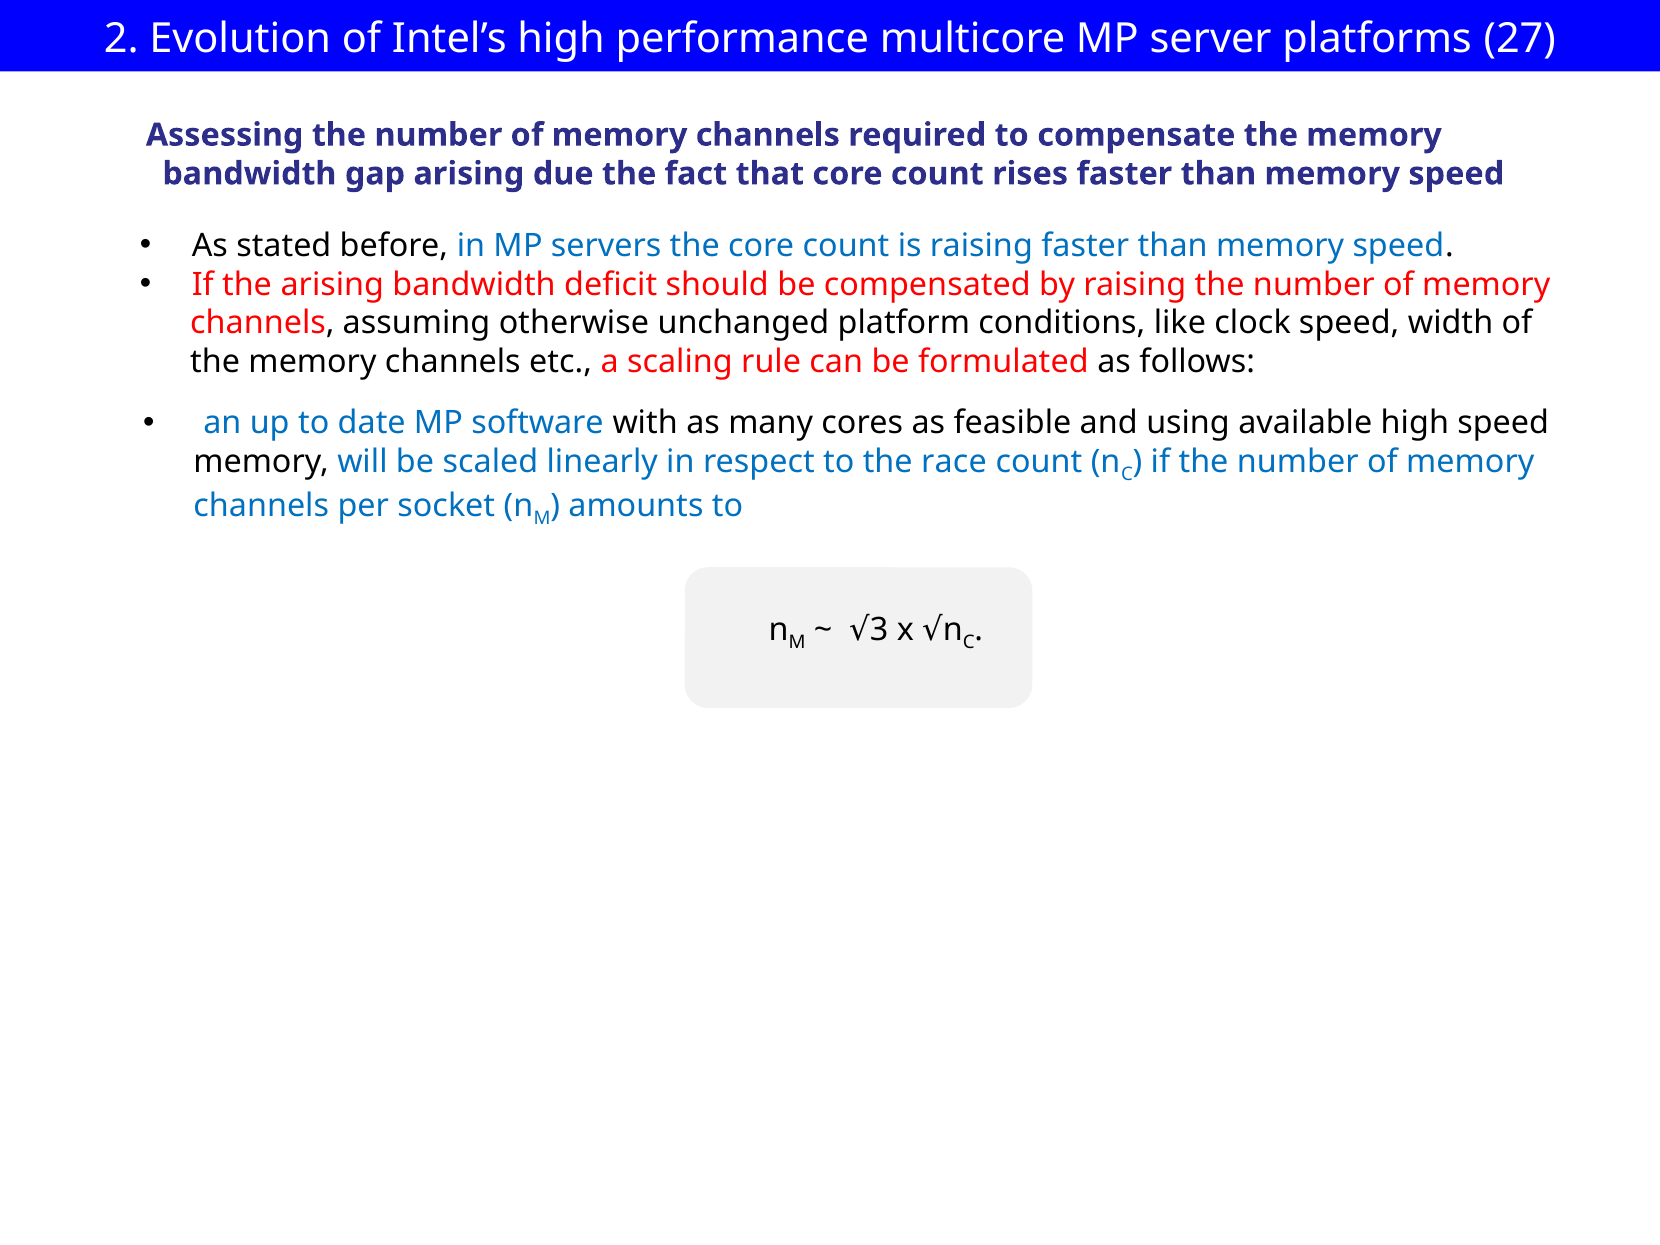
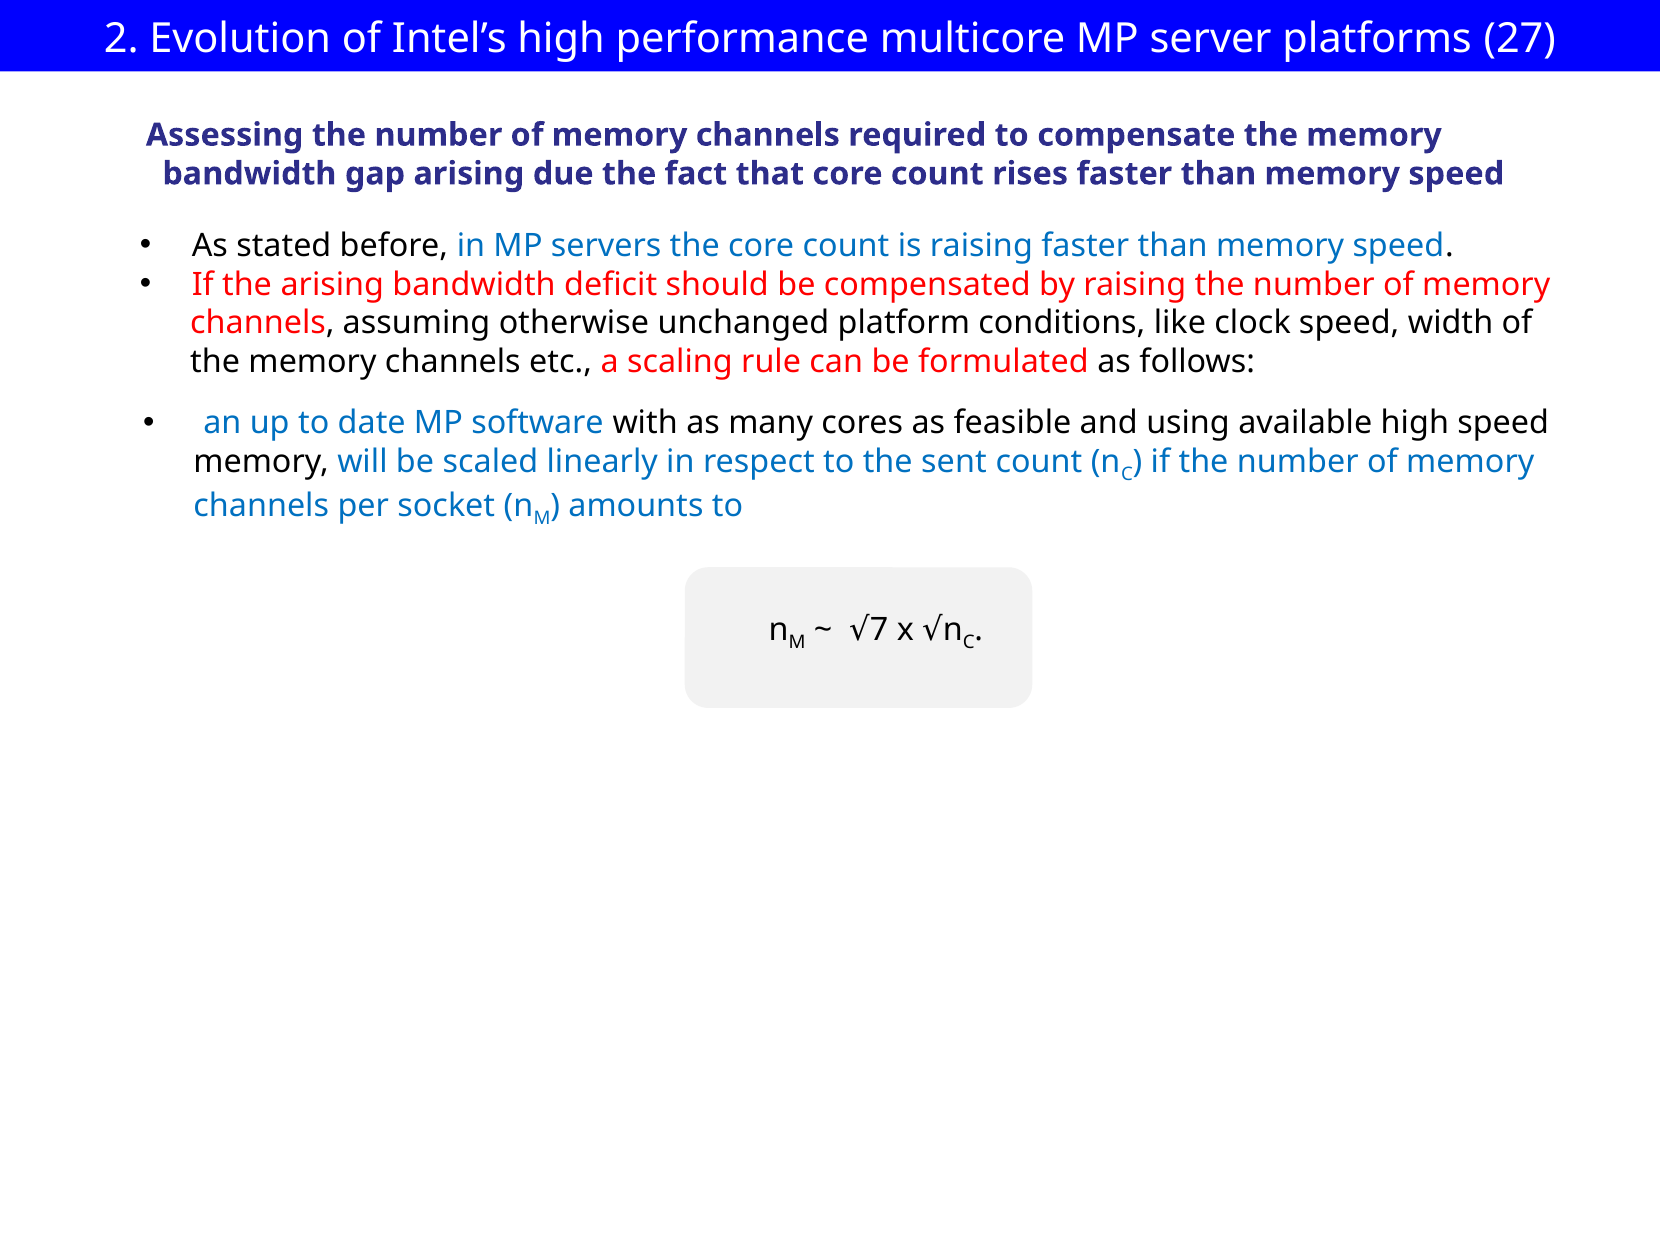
race: race -> sent
3: 3 -> 7
